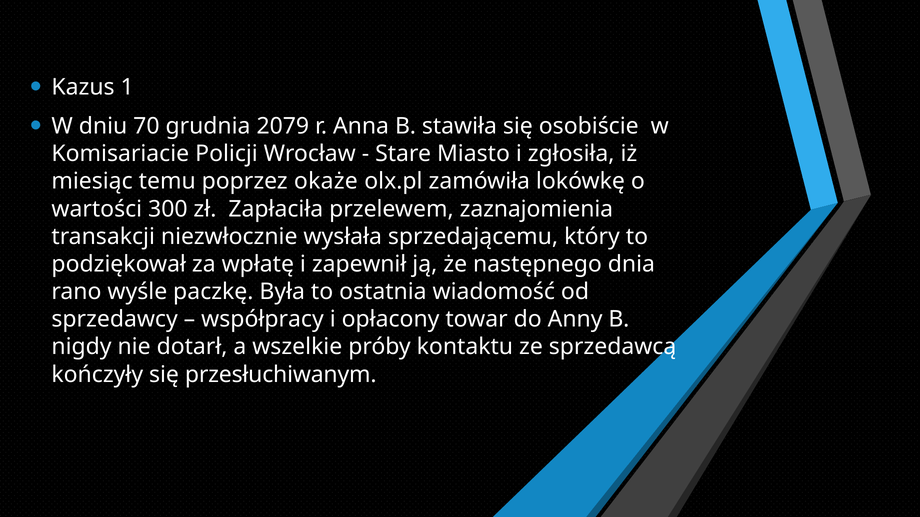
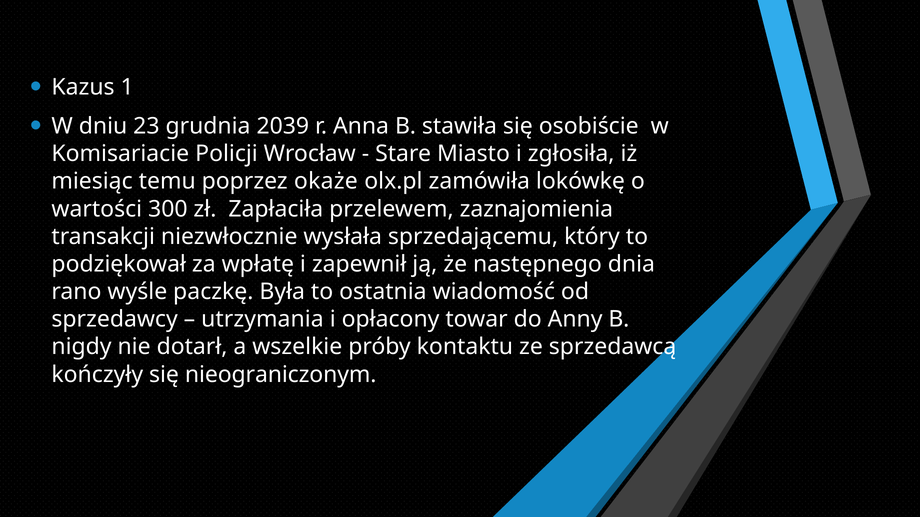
70: 70 -> 23
2079: 2079 -> 2039
współpracy: współpracy -> utrzymania
przesłuchiwanym: przesłuchiwanym -> nieograniczonym
